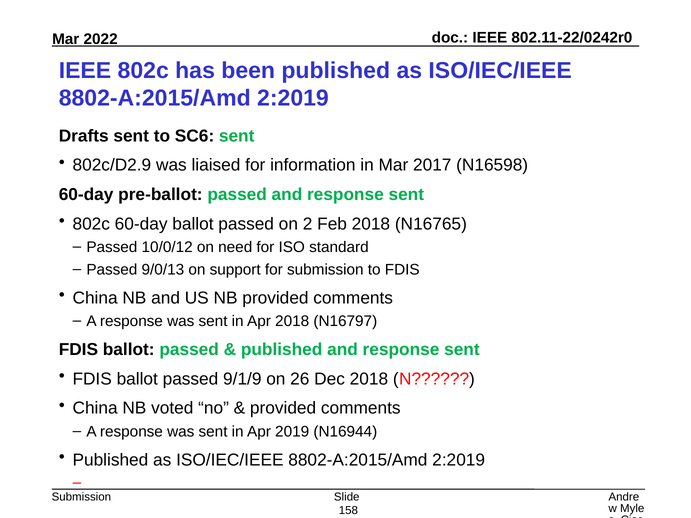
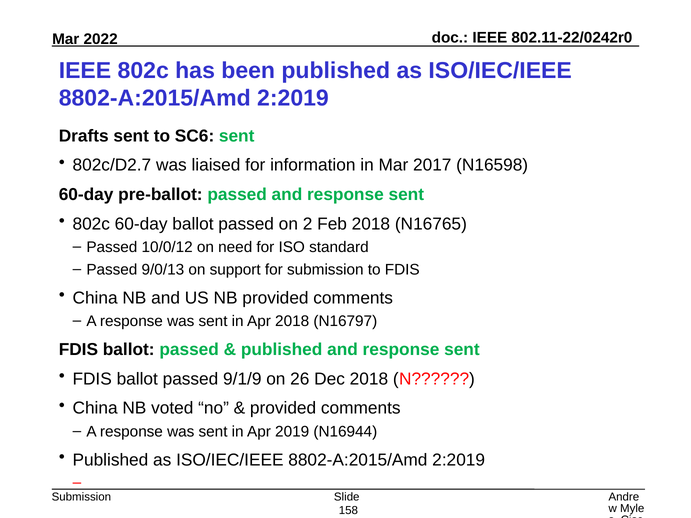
802c/D2.9: 802c/D2.9 -> 802c/D2.7
